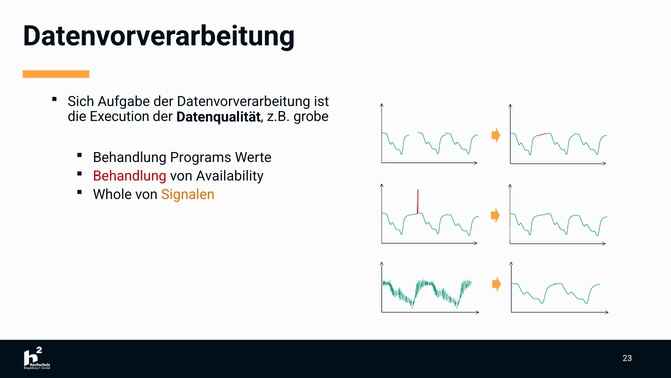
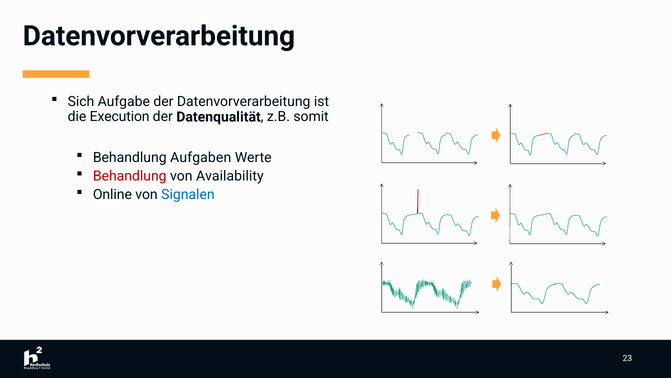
grobe: grobe -> somit
Programs: Programs -> Aufgaben
Whole: Whole -> Online
Signalen colour: orange -> blue
